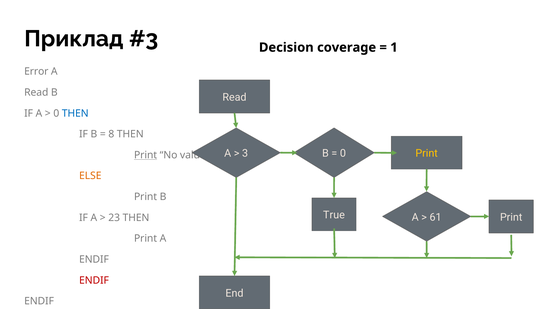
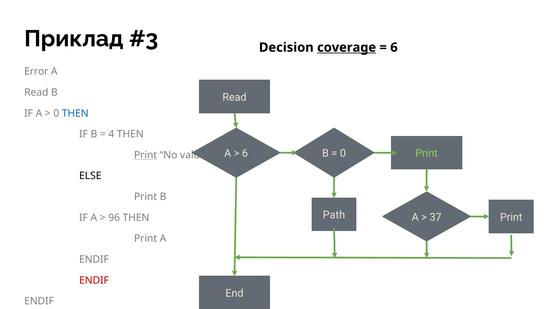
coverage underline: none -> present
1 at (394, 47): 1 -> 6
8: 8 -> 4
3 at (245, 153): 3 -> 6
Print at (427, 153) colour: yellow -> light green
ELSE colour: orange -> black
True: True -> Path
61: 61 -> 37
23: 23 -> 96
